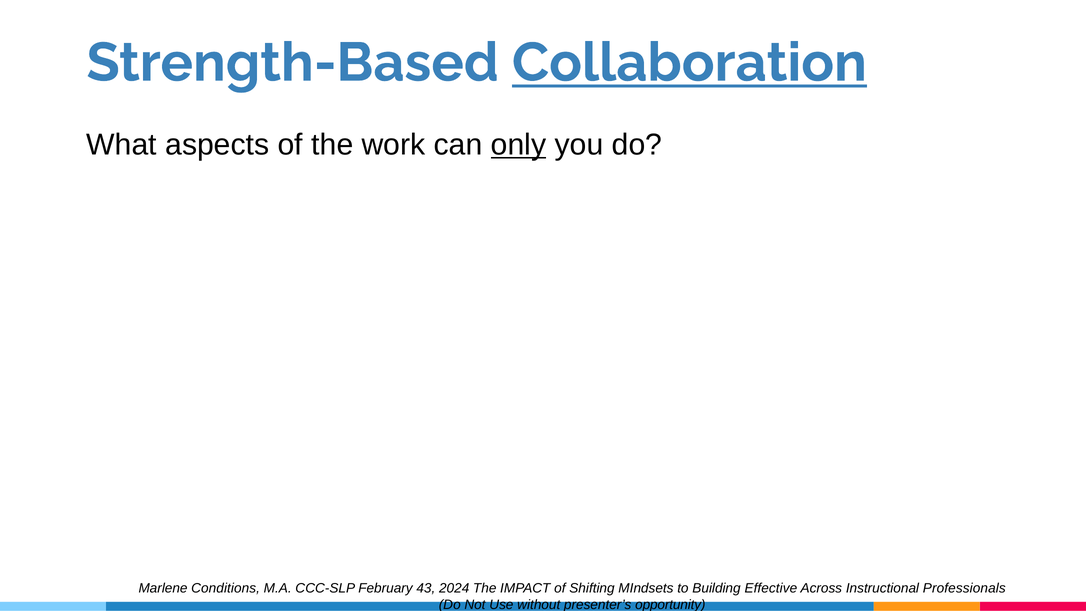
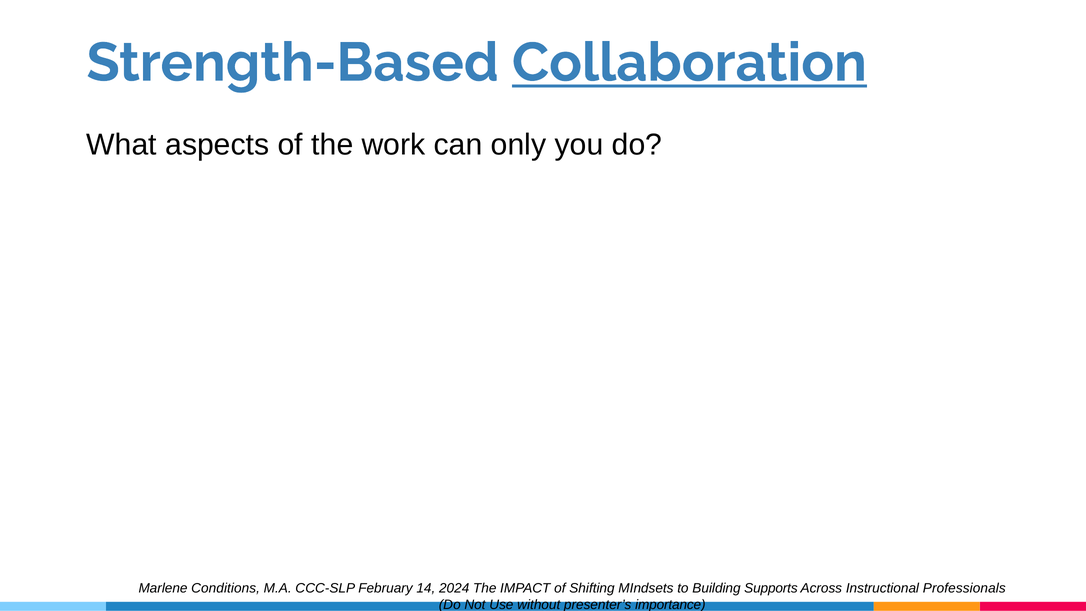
only underline: present -> none
43: 43 -> 14
Effective: Effective -> Supports
opportunity: opportunity -> importance
